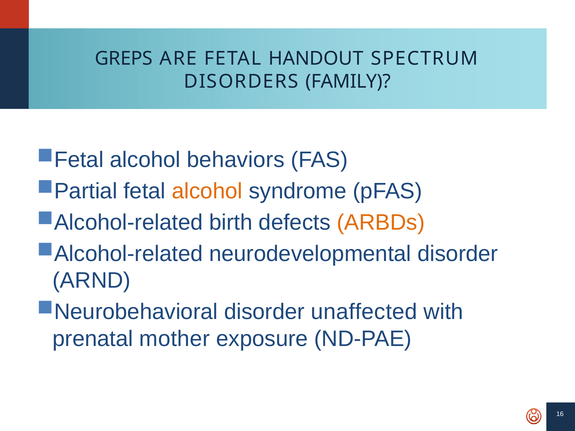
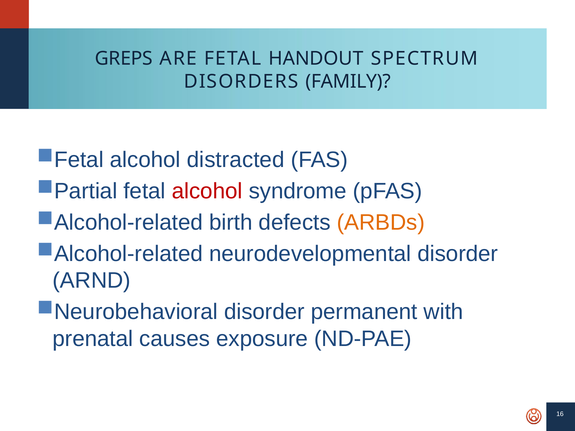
behaviors: behaviors -> distracted
alcohol at (207, 191) colour: orange -> red
unaffected: unaffected -> permanent
mother: mother -> causes
